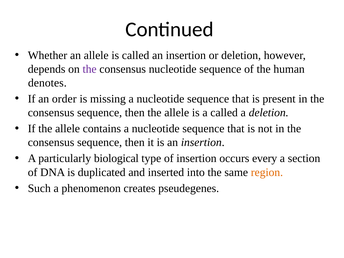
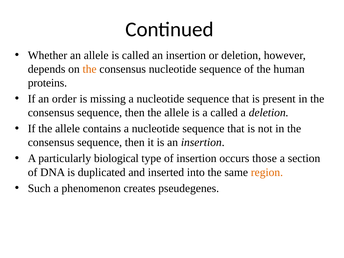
the at (90, 69) colour: purple -> orange
denotes: denotes -> proteins
every: every -> those
